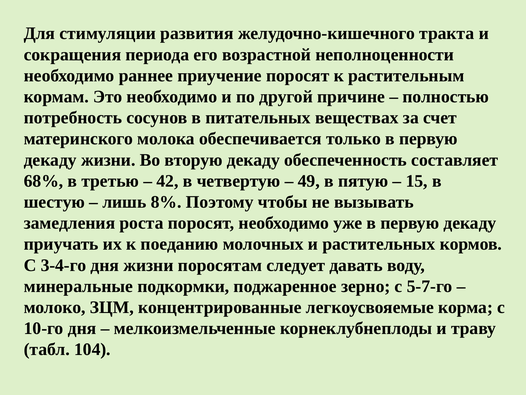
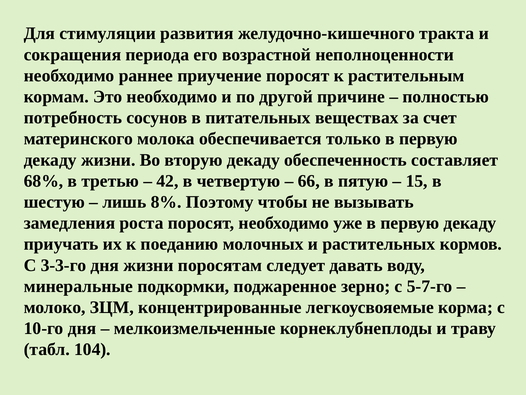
49: 49 -> 66
3-4-го: 3-4-го -> 3-3-го
